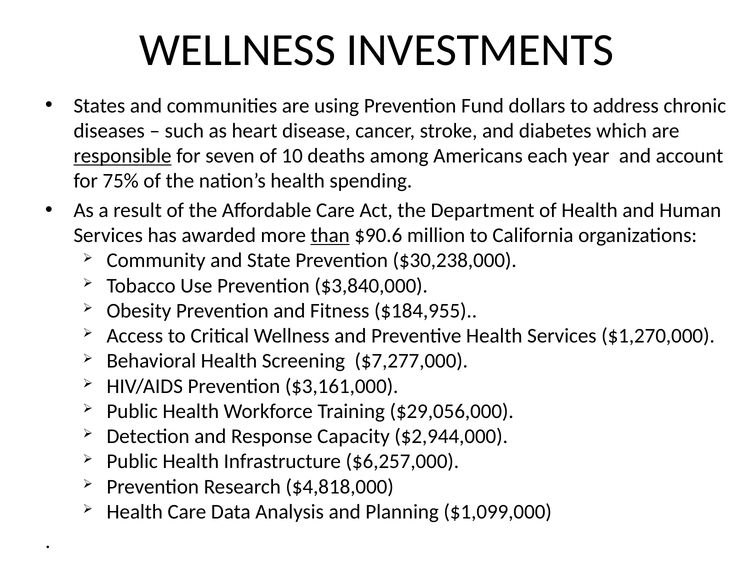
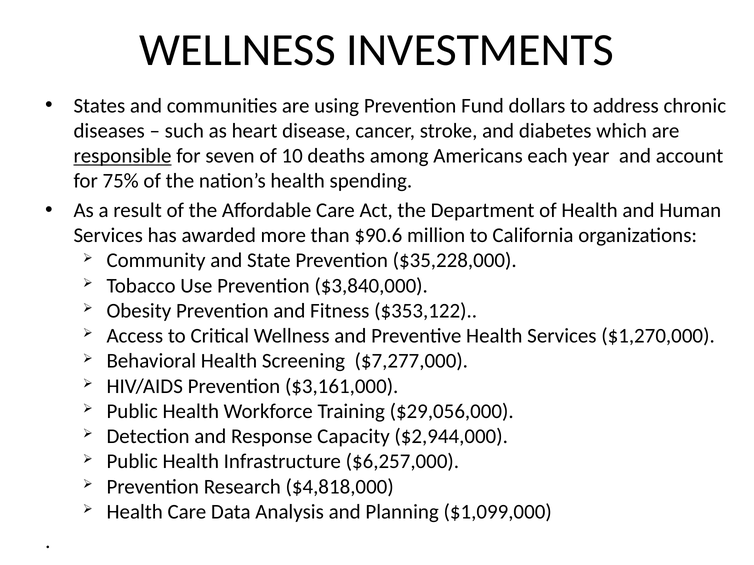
than underline: present -> none
$30,238,000: $30,238,000 -> $35,228,000
$184,955: $184,955 -> $353,122
